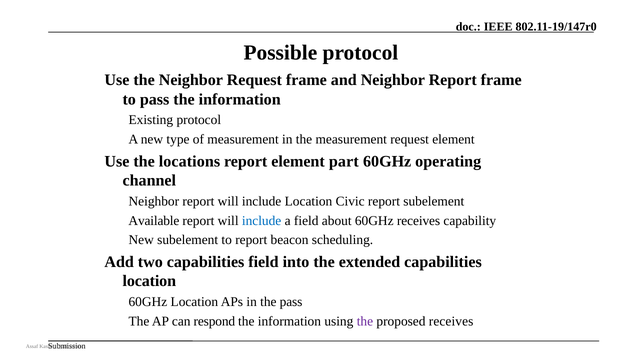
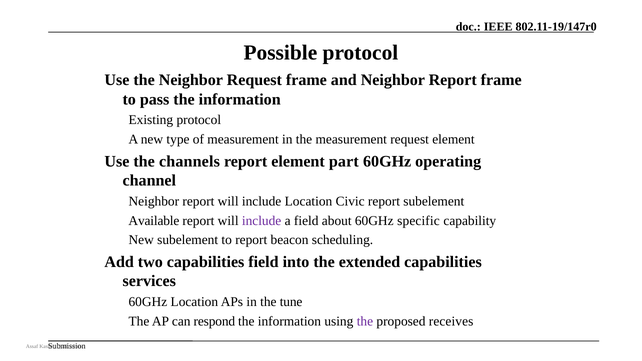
locations: locations -> channels
include at (262, 221) colour: blue -> purple
60GHz receives: receives -> specific
location at (149, 281): location -> services
the pass: pass -> tune
